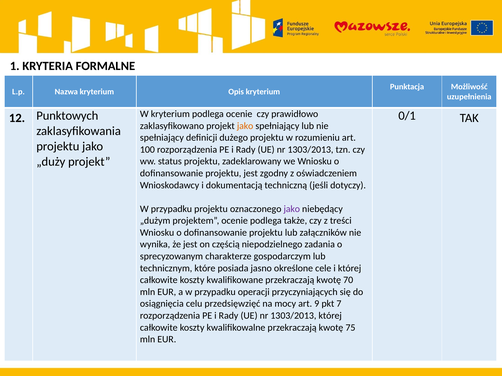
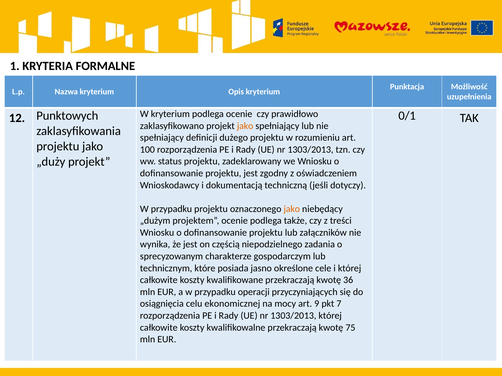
jako at (292, 209) colour: purple -> orange
70: 70 -> 36
przedsięwzięć: przedsięwzięć -> ekonomicznej
